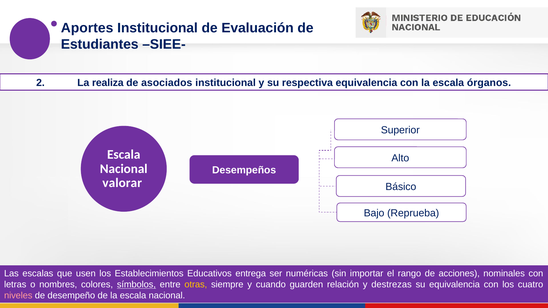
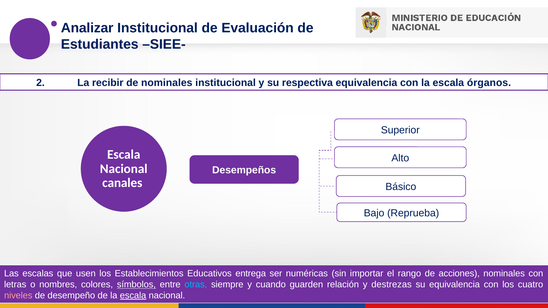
Aportes: Aportes -> Analizar
realiza: realiza -> recibir
de asociados: asociados -> nominales
valorar: valorar -> canales
otras colour: yellow -> light blue
escala at (133, 296) underline: none -> present
